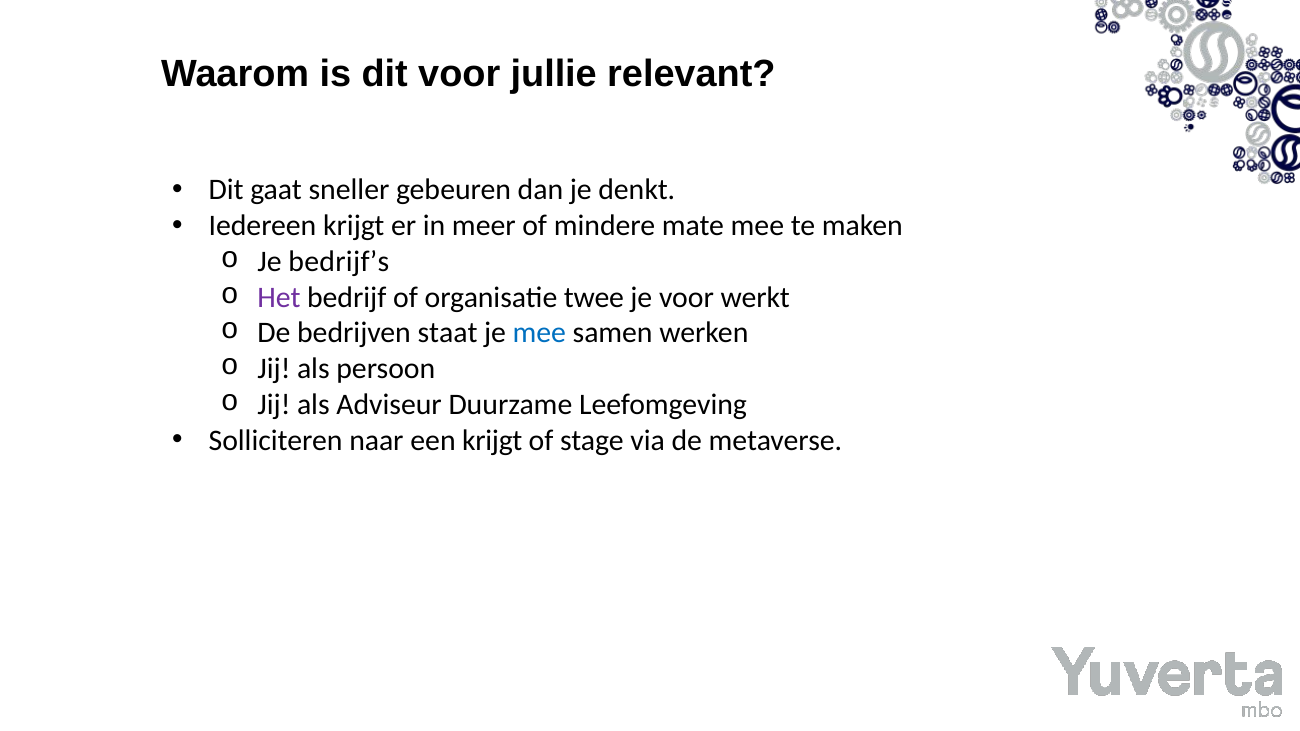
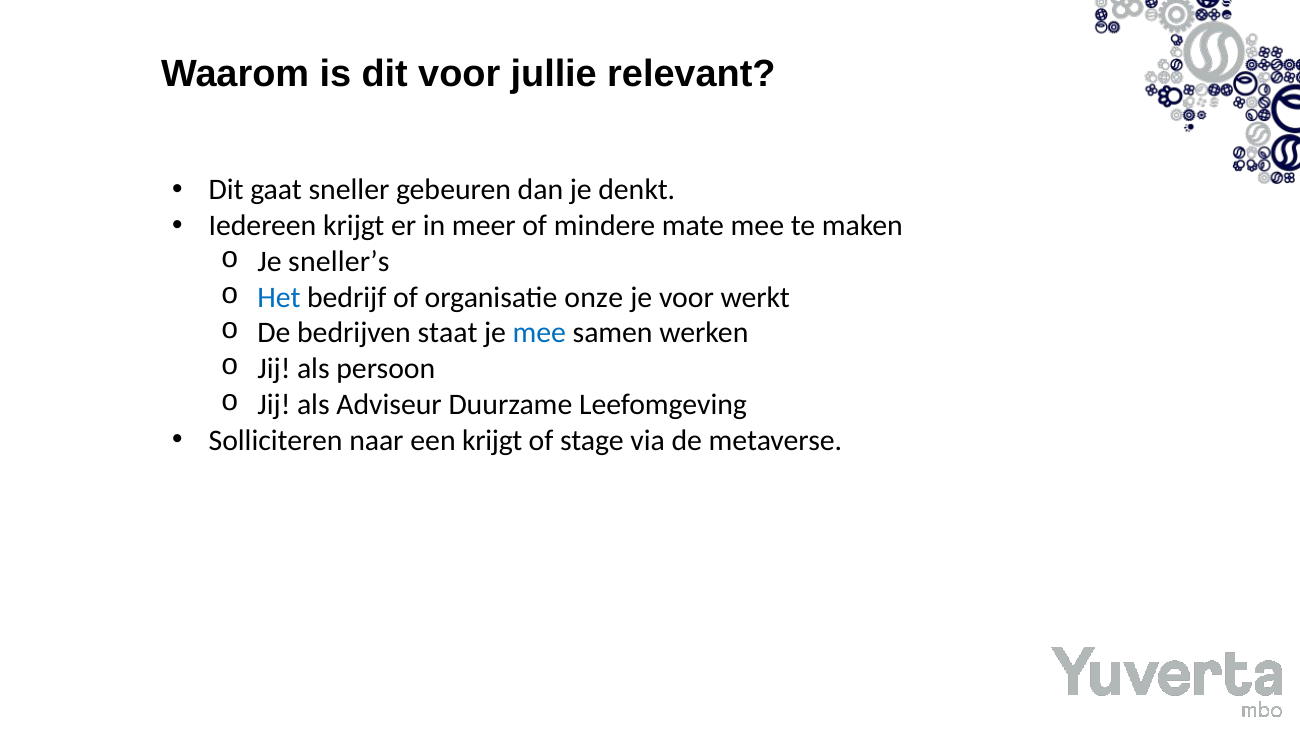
bedrijf’s: bedrijf’s -> sneller’s
Het colour: purple -> blue
twee: twee -> onze
